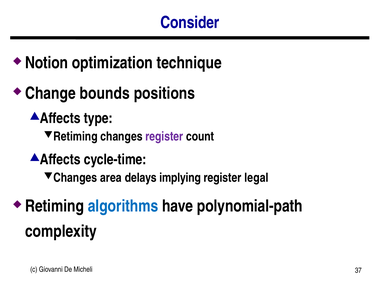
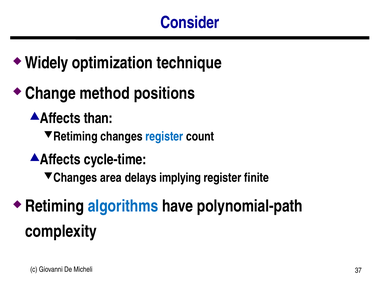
Notion: Notion -> Widely
bounds: bounds -> method
type: type -> than
register at (164, 136) colour: purple -> blue
legal: legal -> finite
